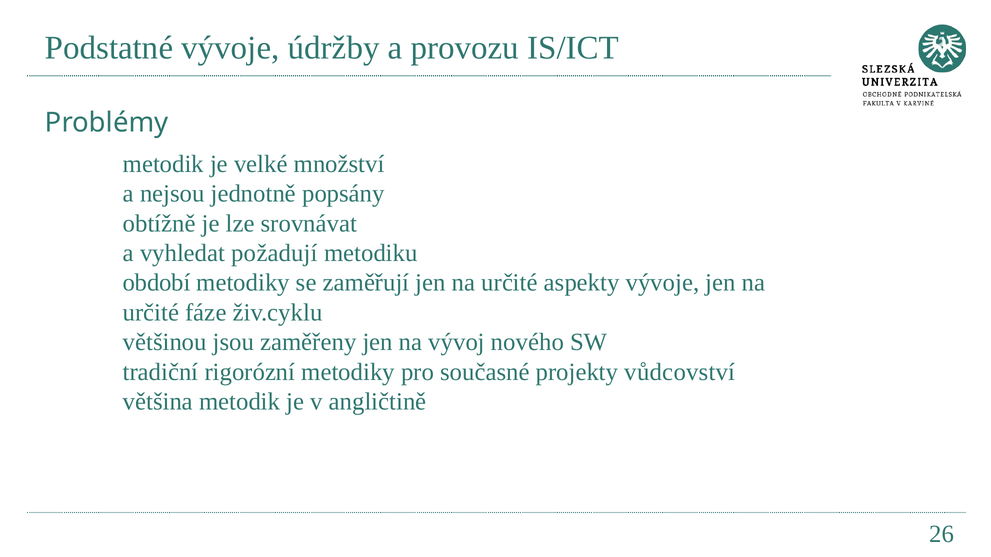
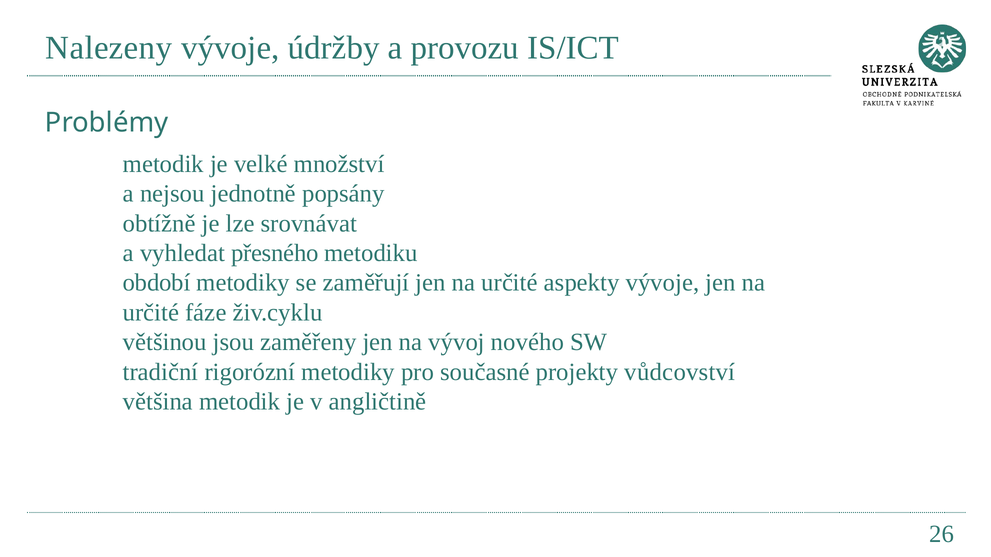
Podstatné: Podstatné -> Nalezeny
požadují: požadují -> přesného
